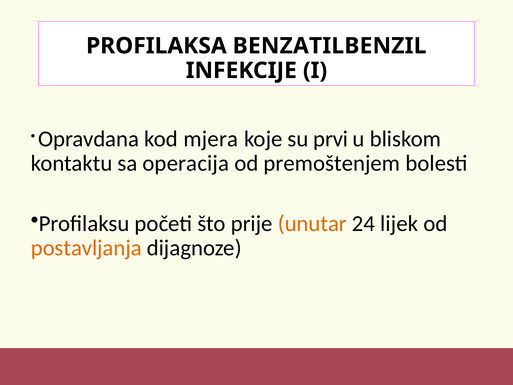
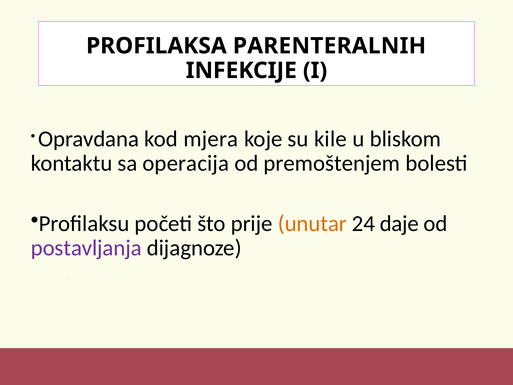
BENZATILBENZIL: BENZATILBENZIL -> PARENTERALNIH
prvi: prvi -> kile
lijek: lijek -> daje
postavljanja colour: orange -> purple
